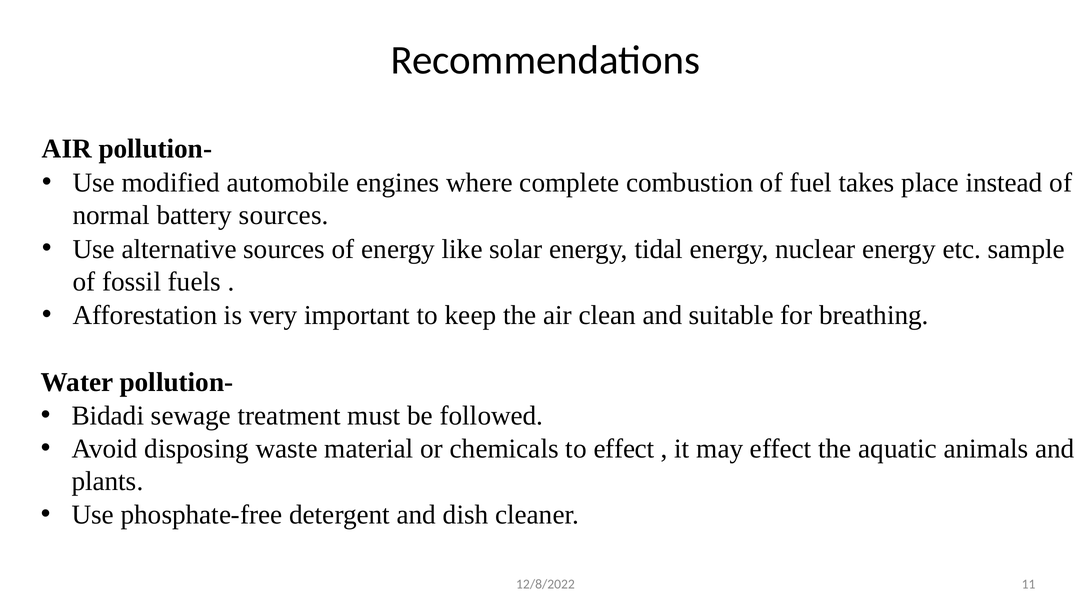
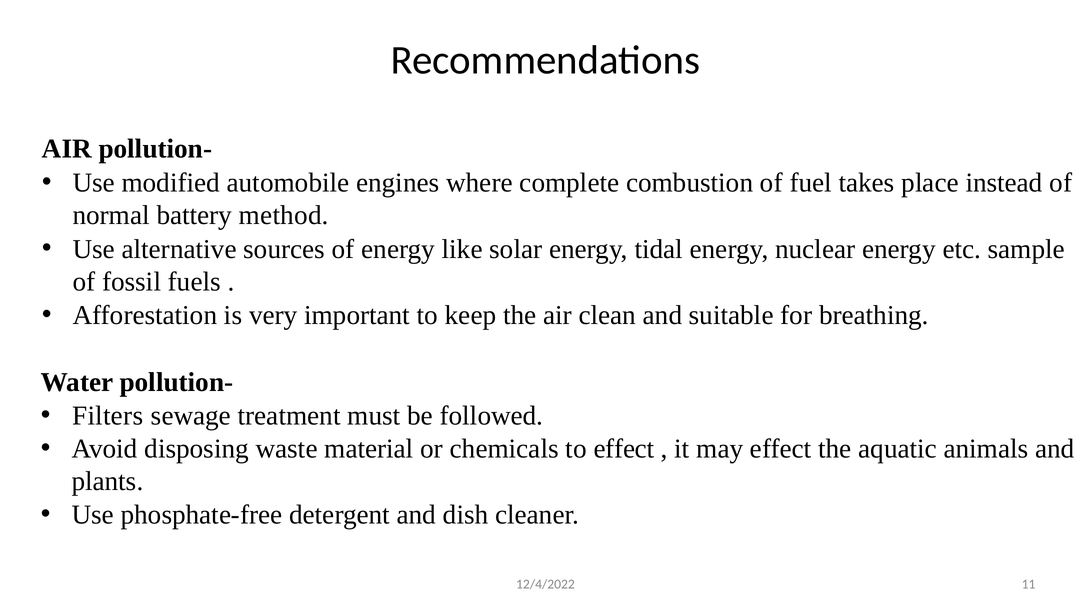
battery sources: sources -> method
Bidadi: Bidadi -> Filters
12/8/2022: 12/8/2022 -> 12/4/2022
